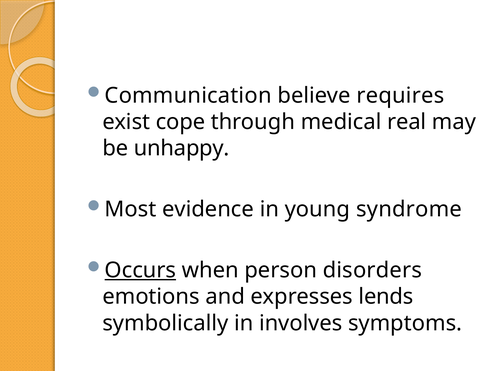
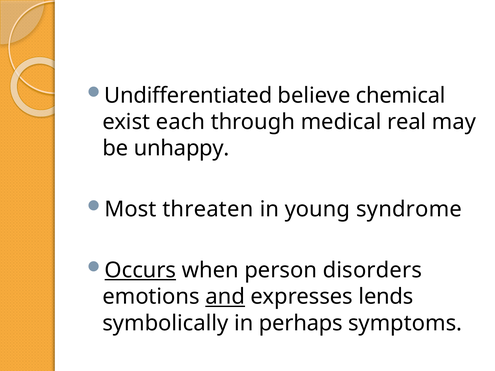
Communication: Communication -> Undifferentiated
requires: requires -> chemical
cope: cope -> each
evidence: evidence -> threaten
and underline: none -> present
involves: involves -> perhaps
